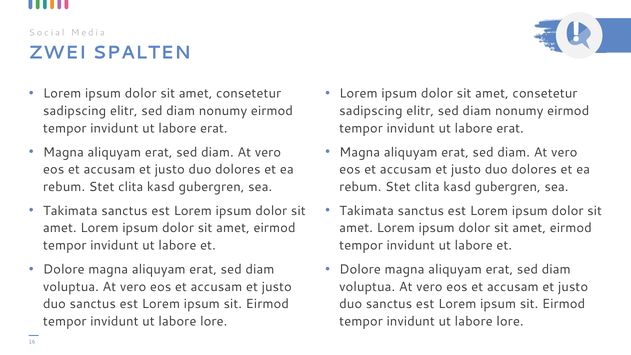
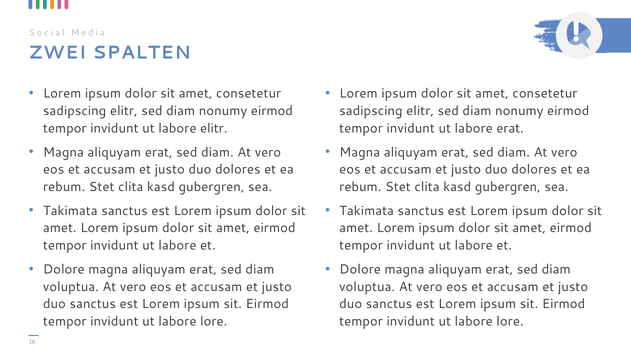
erat at (214, 128): erat -> elitr
